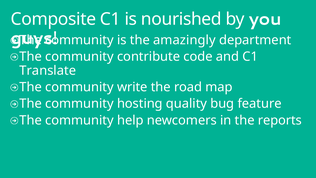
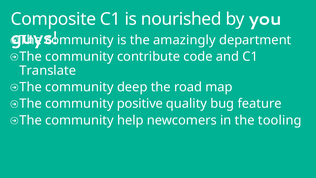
write: write -> deep
hosting: hosting -> positive
reports: reports -> tooling
